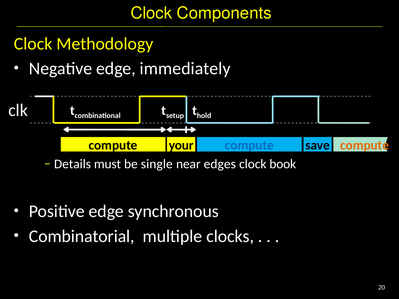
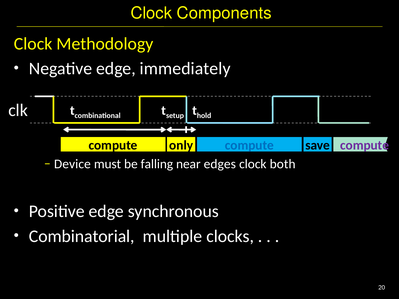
your: your -> only
compute at (365, 145) colour: orange -> purple
Details: Details -> Device
single: single -> falling
book: book -> both
